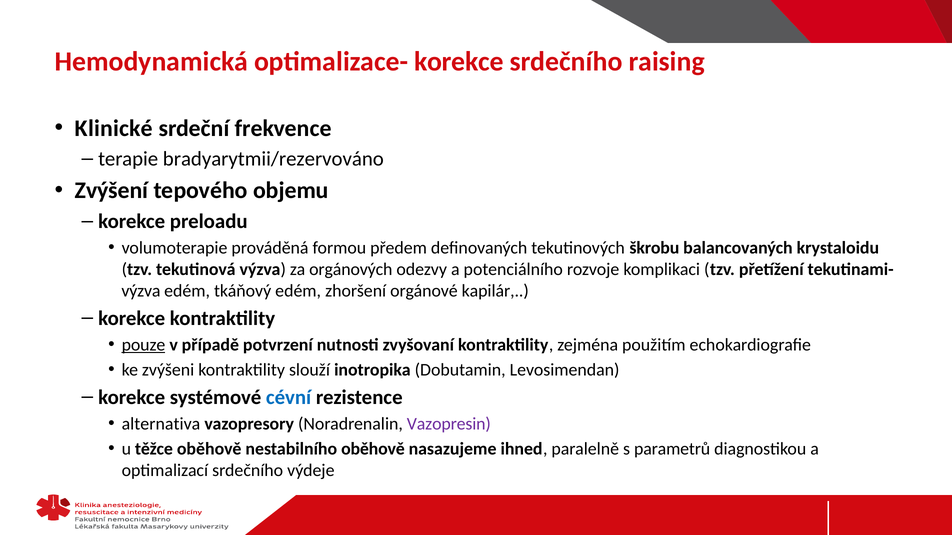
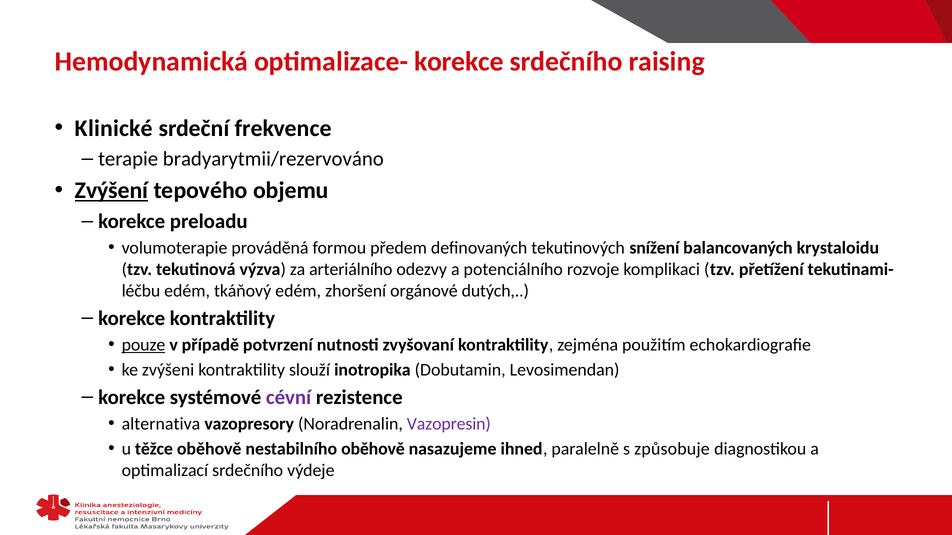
Zvýšení underline: none -> present
škrobu: škrobu -> snížení
orgánových: orgánových -> arteriálního
výzva at (141, 291): výzva -> léčbu
kapilár: kapilár -> dutých
cévní colour: blue -> purple
parametrů: parametrů -> způsobuje
